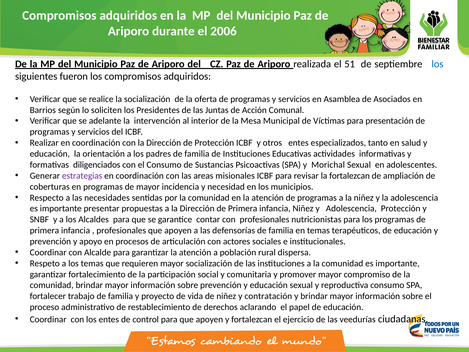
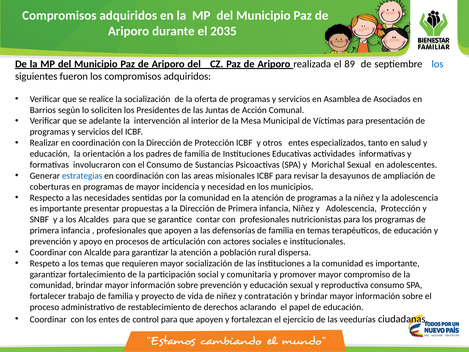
2006: 2006 -> 2035
51: 51 -> 89
diligenciados: diligenciados -> involucraron
estrategias colour: purple -> blue
la fortalezcan: fortalezcan -> desayunos
